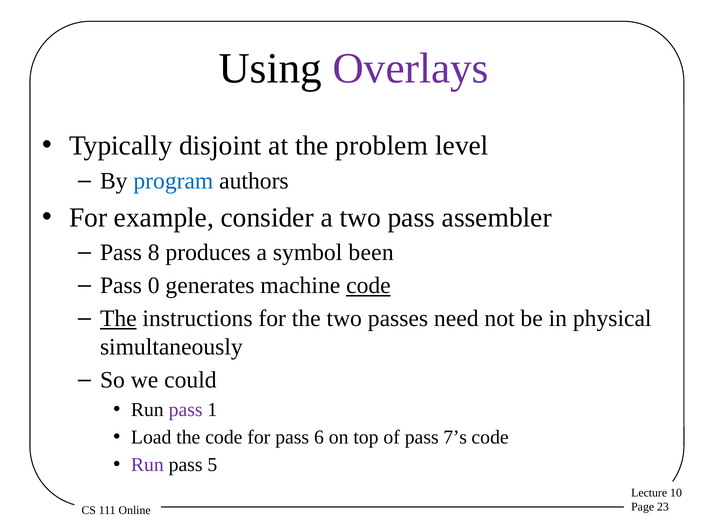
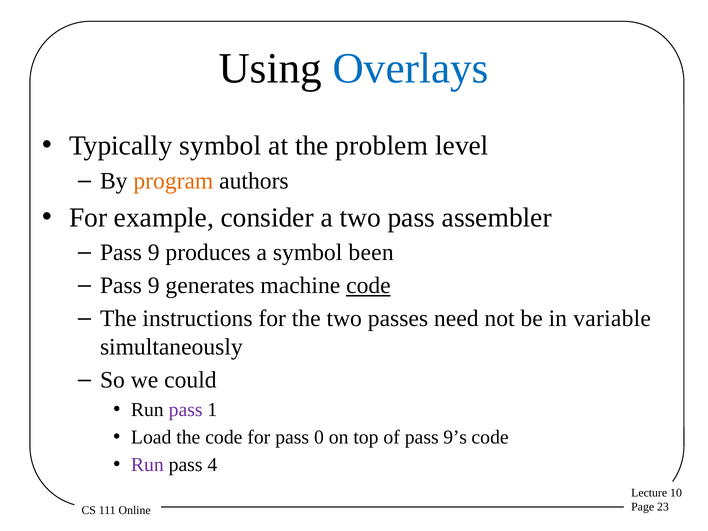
Overlays colour: purple -> blue
Typically disjoint: disjoint -> symbol
program colour: blue -> orange
8 at (154, 253): 8 -> 9
0 at (154, 286): 0 -> 9
The at (118, 319) underline: present -> none
physical: physical -> variable
6: 6 -> 0
7’s: 7’s -> 9’s
5: 5 -> 4
